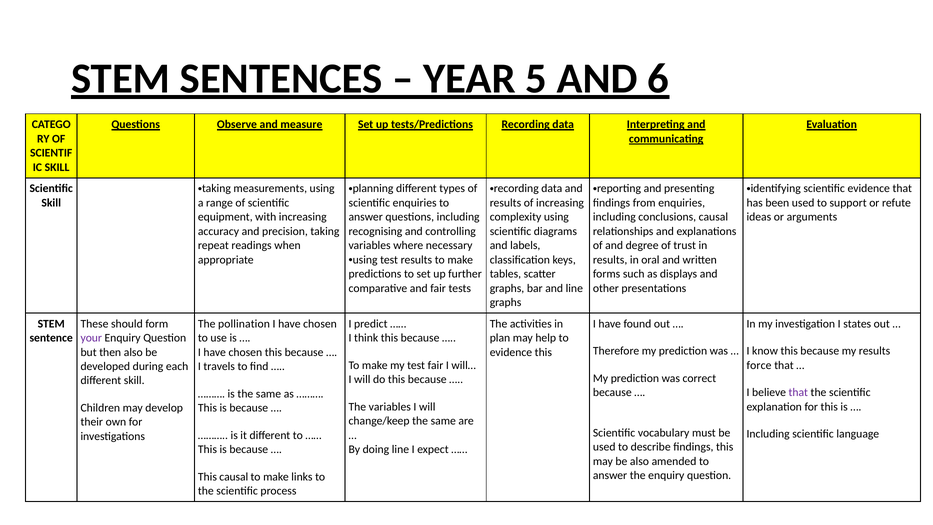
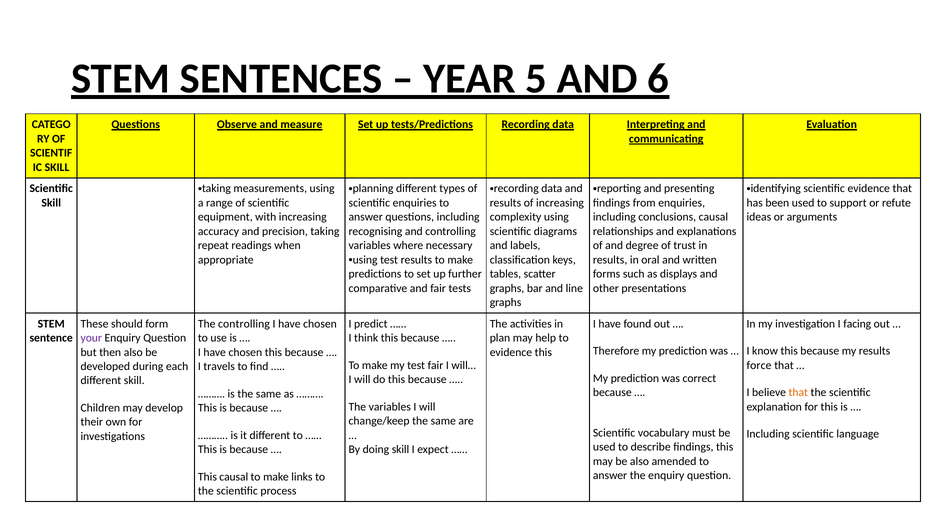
The pollination: pollination -> controlling
states: states -> facing
that at (798, 392) colour: purple -> orange
doing line: line -> skill
